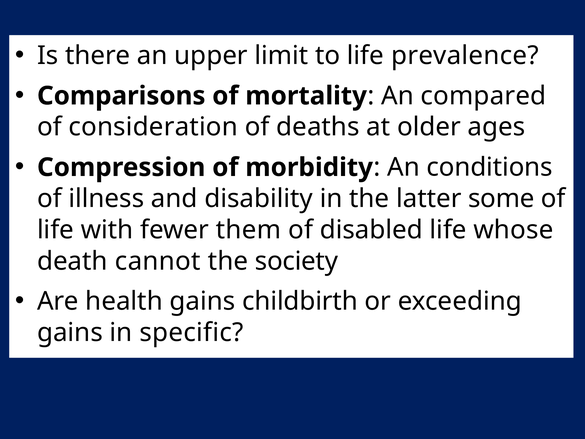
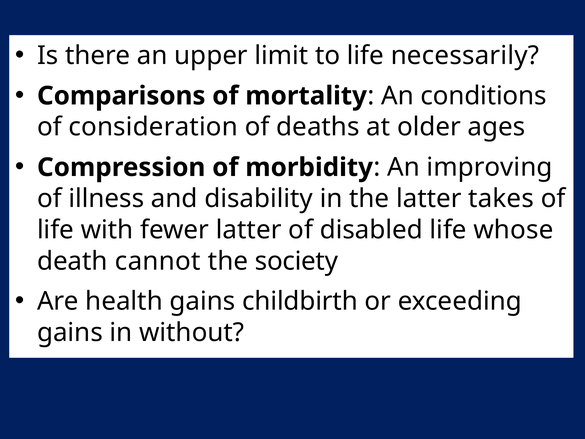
prevalence: prevalence -> necessarily
compared: compared -> conditions
conditions: conditions -> improving
some: some -> takes
fewer them: them -> latter
specific: specific -> without
